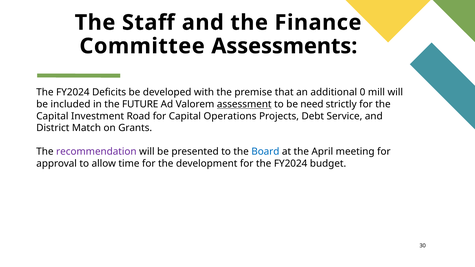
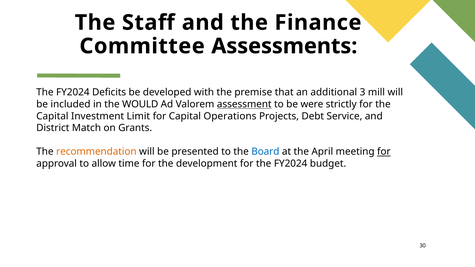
0: 0 -> 3
FUTURE: FUTURE -> WOULD
need: need -> were
Road: Road -> Limit
recommendation colour: purple -> orange
for at (384, 152) underline: none -> present
